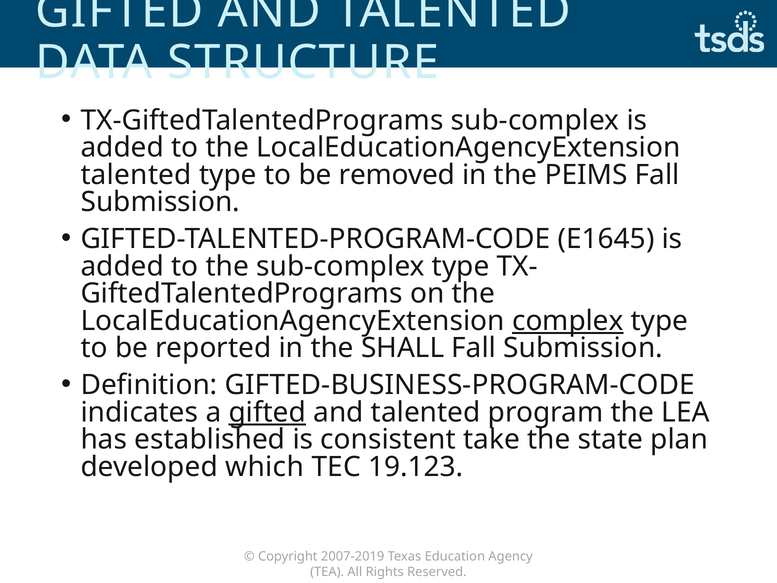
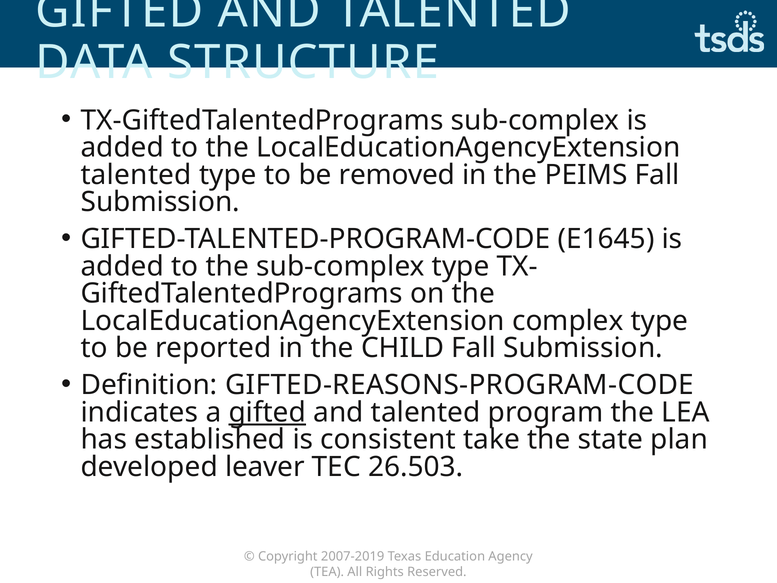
complex underline: present -> none
SHALL: SHALL -> CHILD
GIFTED-BUSINESS-PROGRAM-CODE: GIFTED-BUSINESS-PROGRAM-CODE -> GIFTED-REASONS-PROGRAM-CODE
which: which -> leaver
19.123: 19.123 -> 26.503
